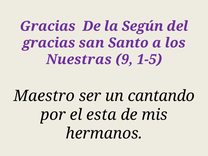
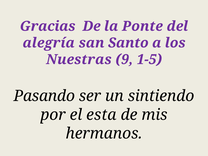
Según: Según -> Ponte
gracias at (49, 43): gracias -> alegría
Maestro: Maestro -> Pasando
cantando: cantando -> sintiendo
